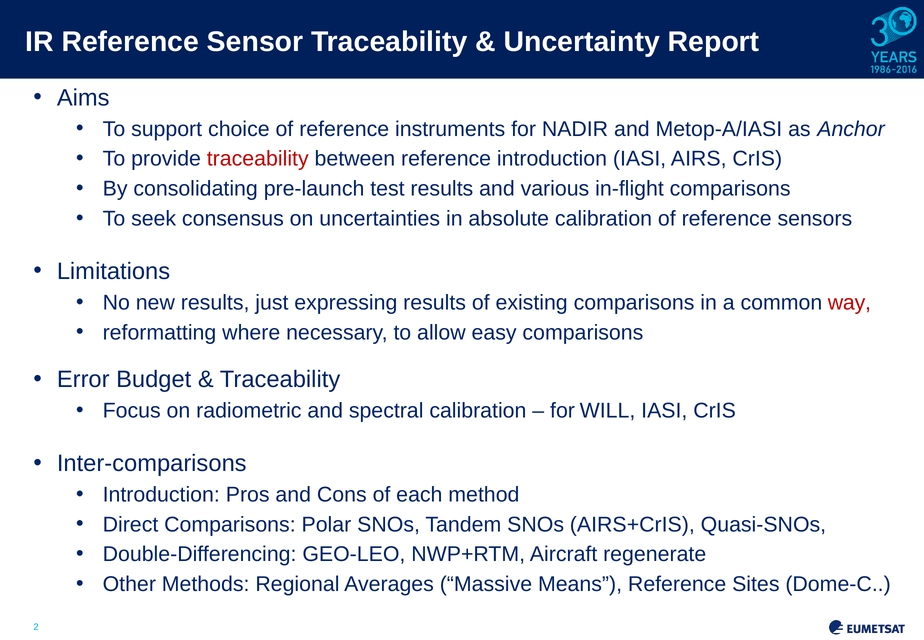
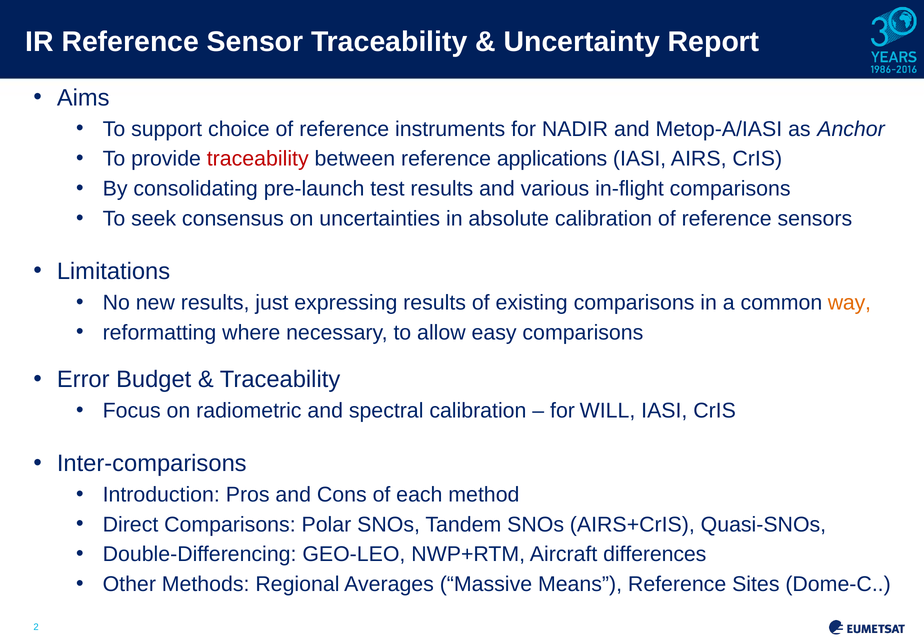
reference introduction: introduction -> applications
way colour: red -> orange
regenerate: regenerate -> differences
